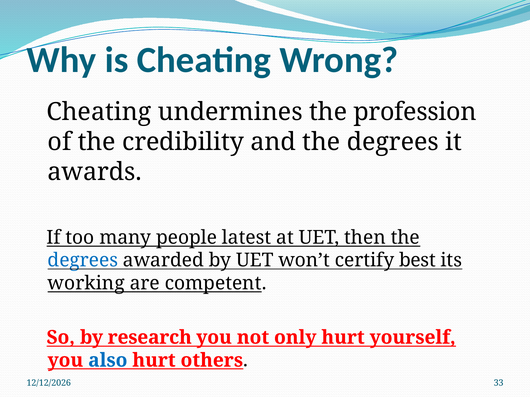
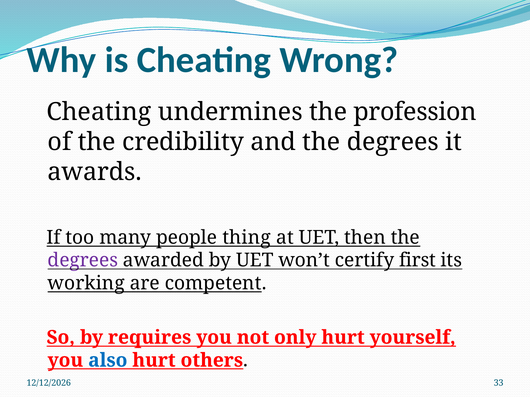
latest: latest -> thing
degrees at (83, 261) colour: blue -> purple
best: best -> first
research: research -> requires
